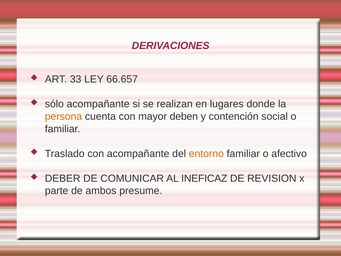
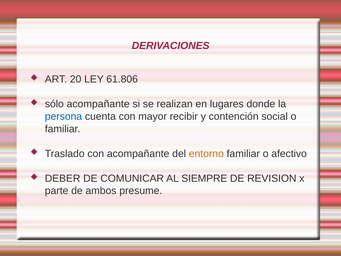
33: 33 -> 20
66.657: 66.657 -> 61.806
persona colour: orange -> blue
deben: deben -> recibir
INEFICAZ: INEFICAZ -> SIEMPRE
